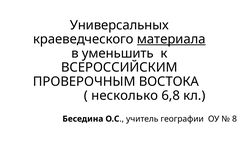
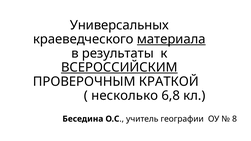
уменьшить: уменьшить -> результаты
ВСЕРОССИЙСКИМ underline: none -> present
ВОСТОКА: ВОСТОКА -> КРАТКОЙ
